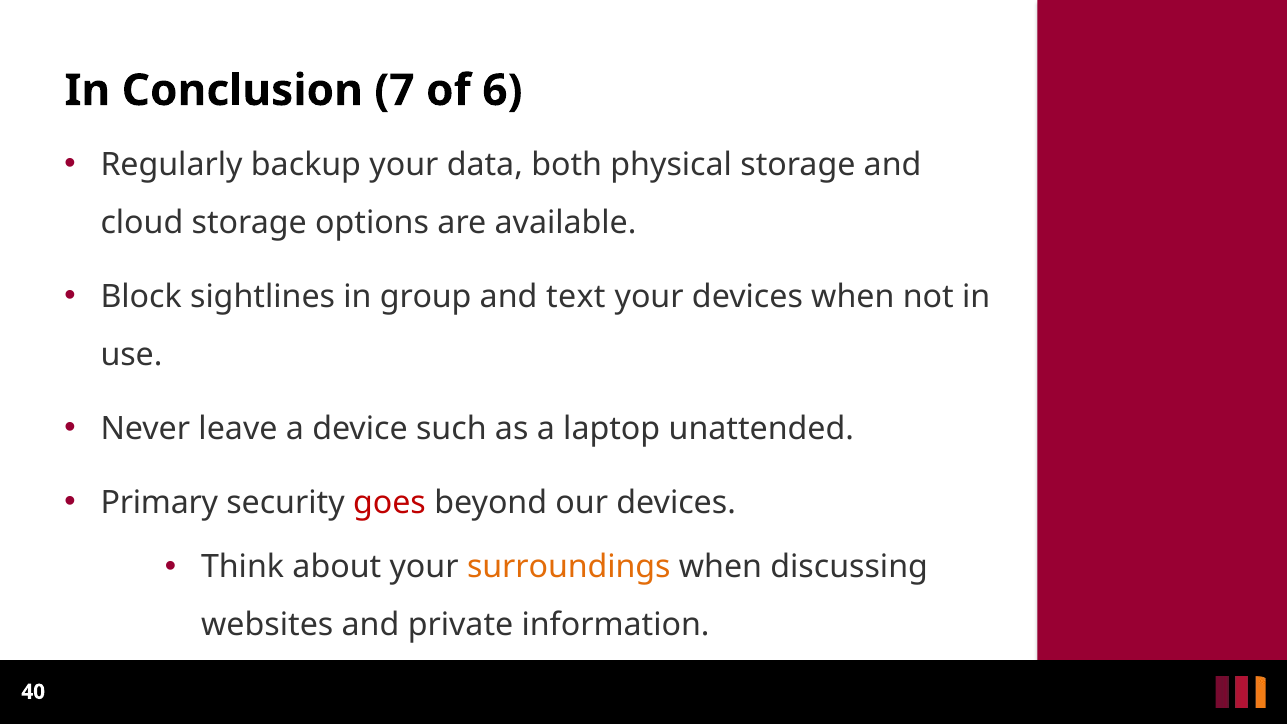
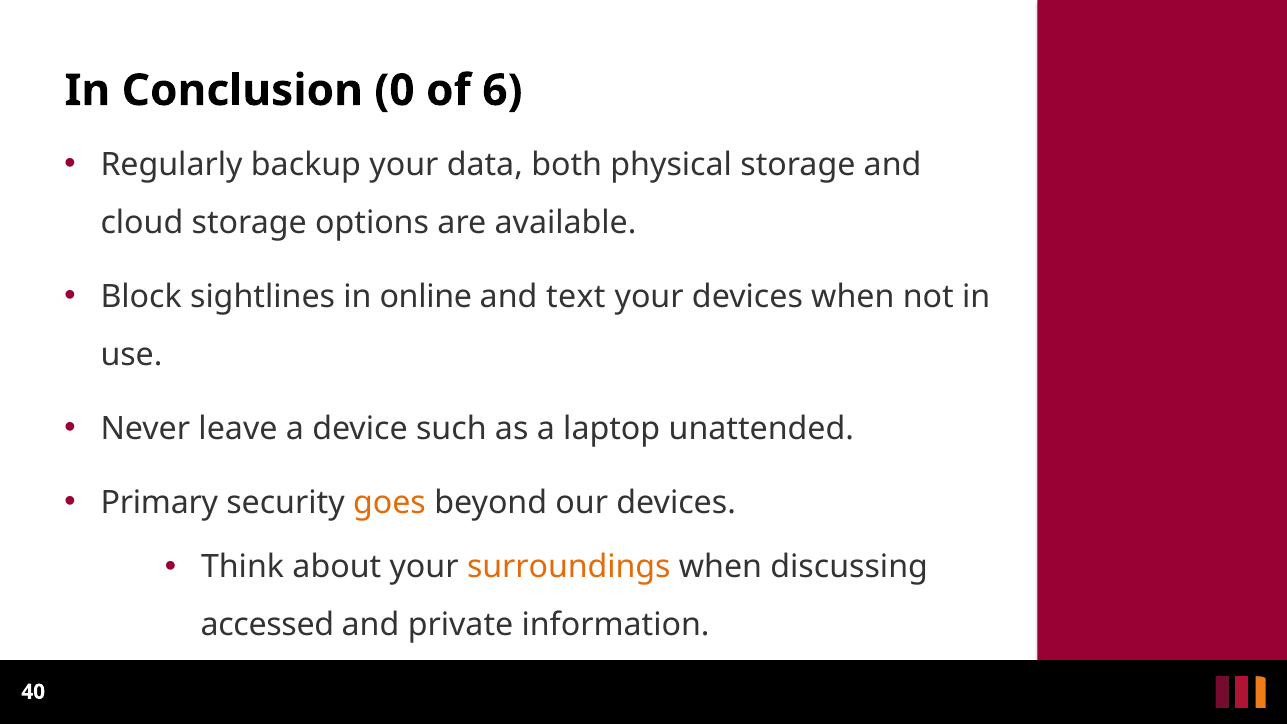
7: 7 -> 0
group: group -> online
goes colour: red -> orange
websites: websites -> accessed
